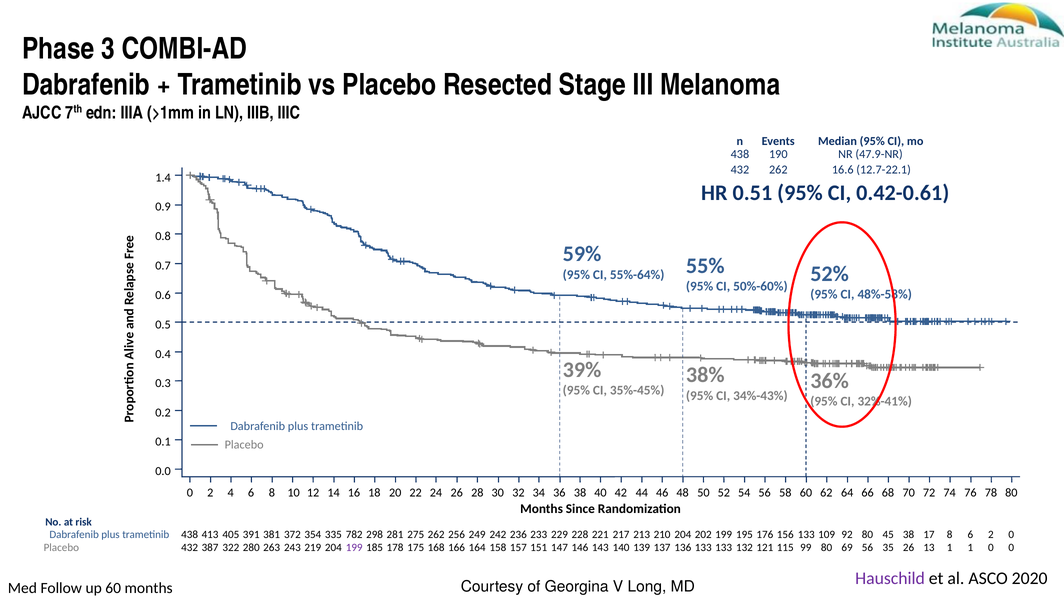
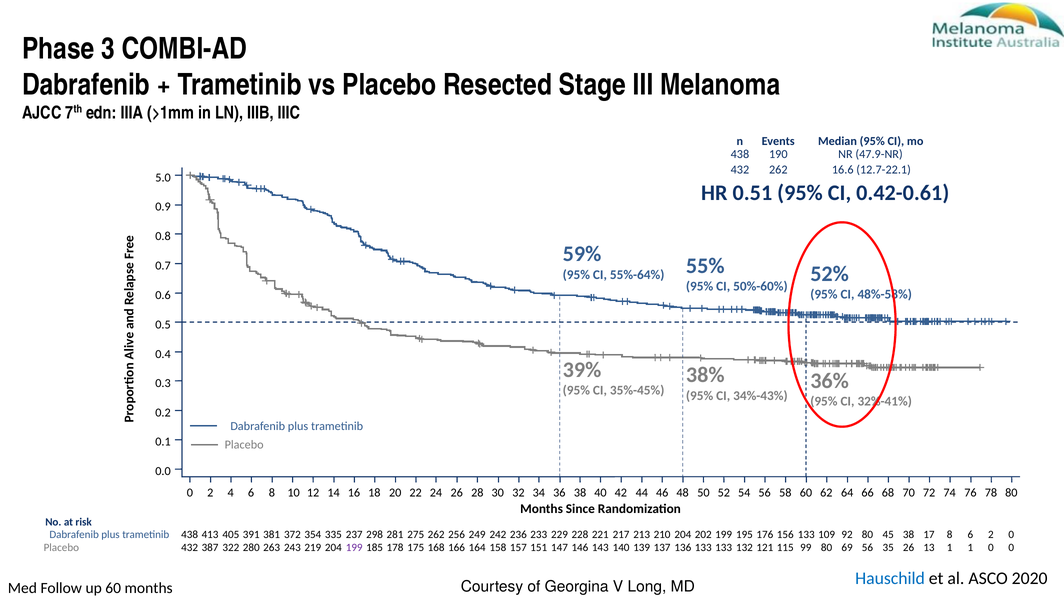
1.4: 1.4 -> 5.0
782: 782 -> 237
Hauschild at (890, 578) colour: purple -> blue
